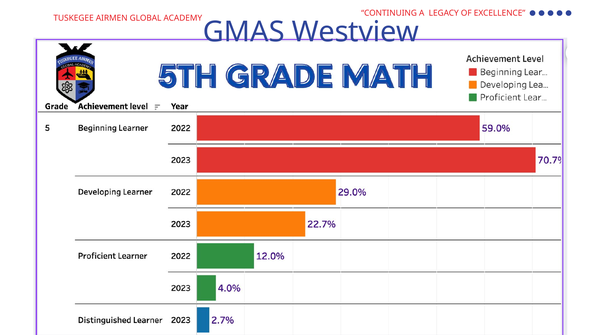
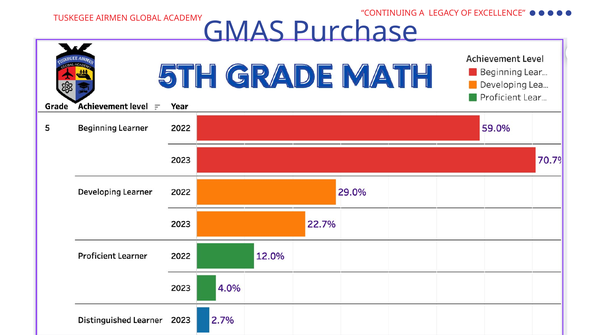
Westview: Westview -> Purchase
